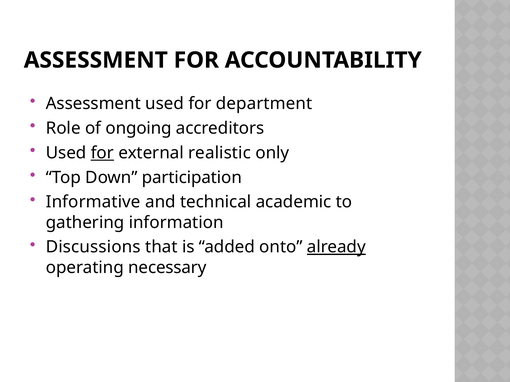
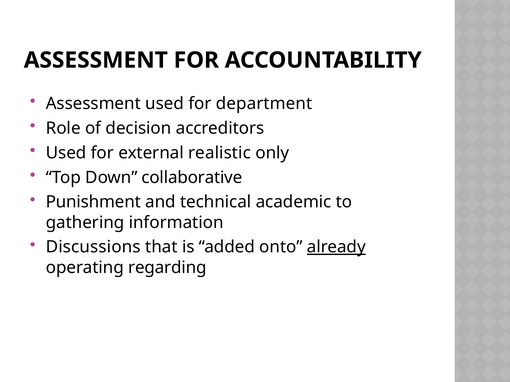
ongoing: ongoing -> decision
for at (102, 153) underline: present -> none
participation: participation -> collaborative
Informative: Informative -> Punishment
necessary: necessary -> regarding
